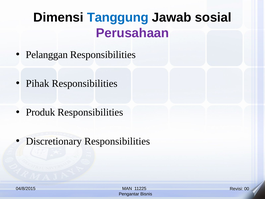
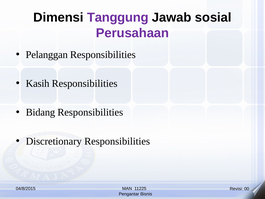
Tanggung colour: blue -> purple
Pihak: Pihak -> Kasih
Produk: Produk -> Bidang
